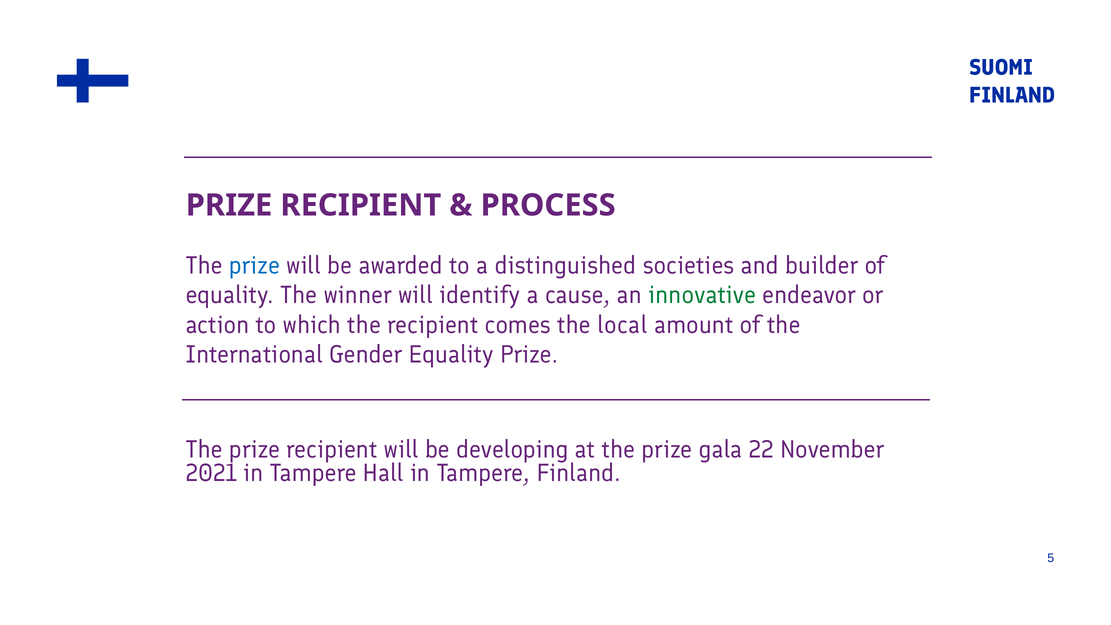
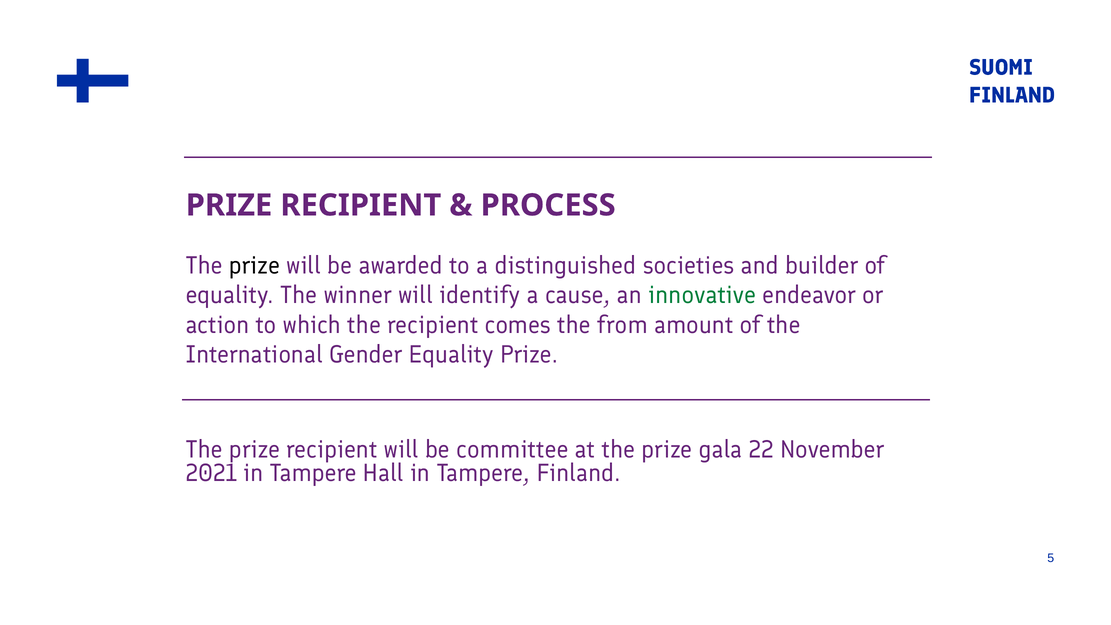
prize at (255, 266) colour: blue -> black
local: local -> from
developing: developing -> committee
